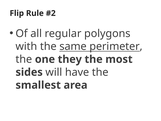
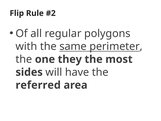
smallest: smallest -> referred
